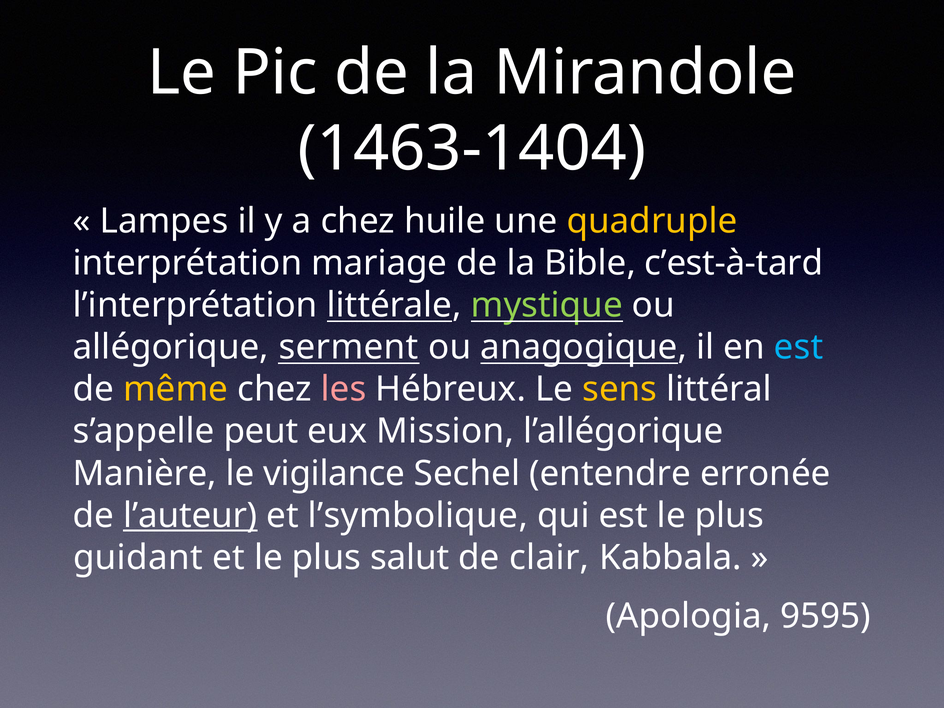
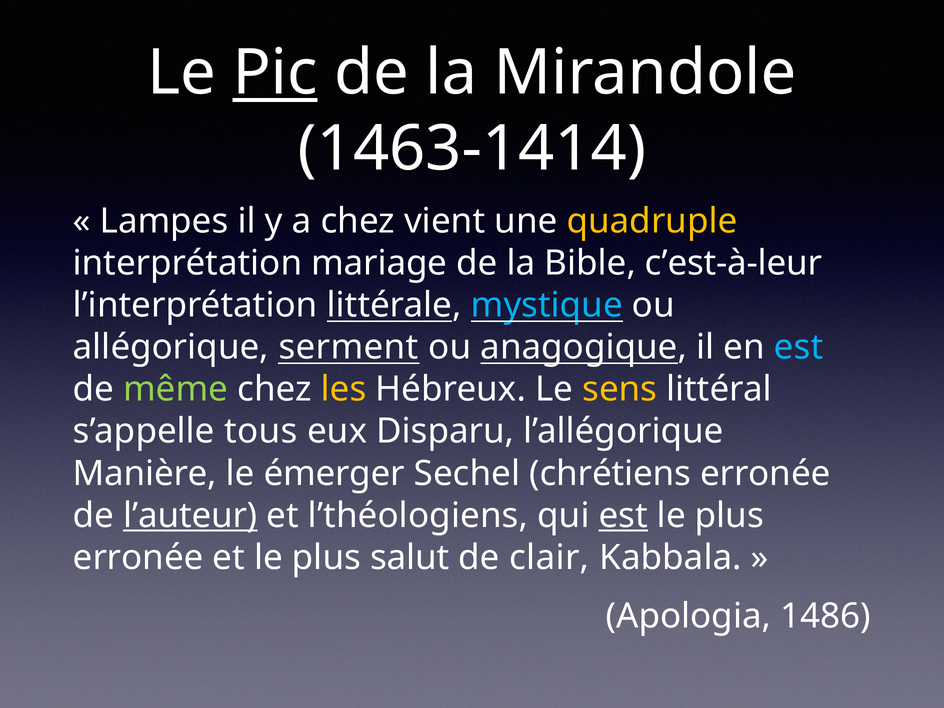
Pic underline: none -> present
1463-1404: 1463-1404 -> 1463-1414
huile: huile -> vient
c’est-à-tard: c’est-à-tard -> c’est-à-leur
mystique colour: light green -> light blue
même colour: yellow -> light green
les colour: pink -> yellow
peut: peut -> tous
Mission: Mission -> Disparu
vigilance: vigilance -> émerger
entendre: entendre -> chrétiens
l’symbolique: l’symbolique -> l’théologiens
est at (623, 515) underline: none -> present
guidant at (138, 558): guidant -> erronée
9595: 9595 -> 1486
